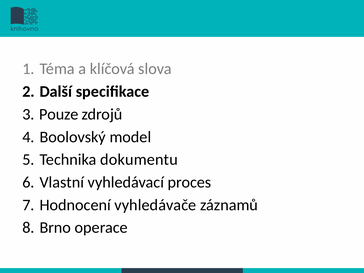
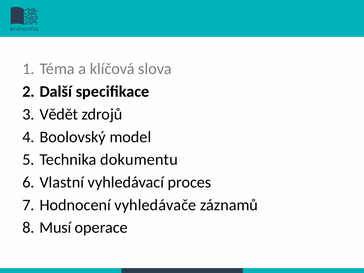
Pouze: Pouze -> Vědět
Brno: Brno -> Musí
